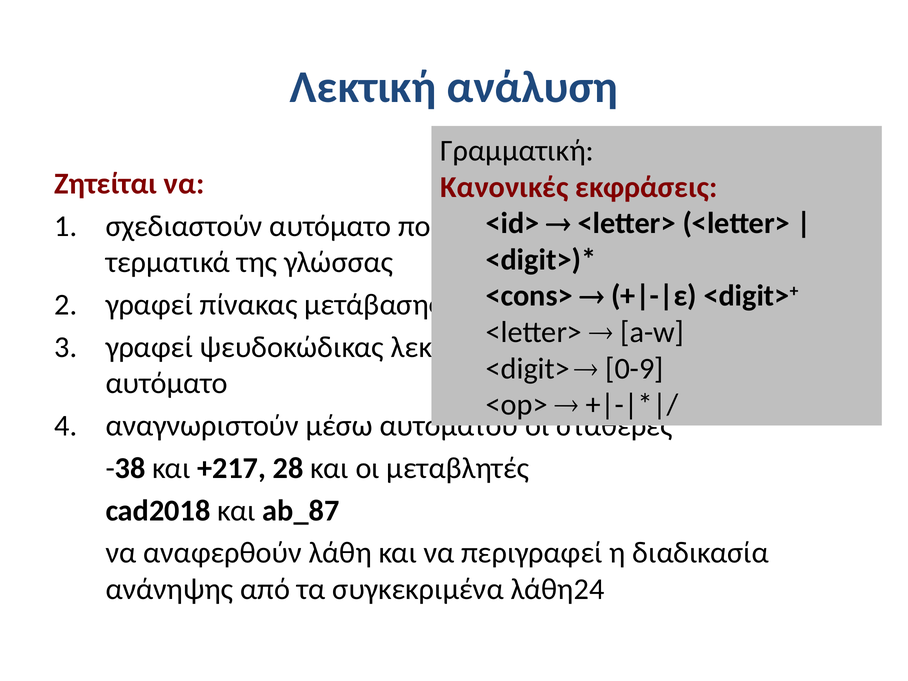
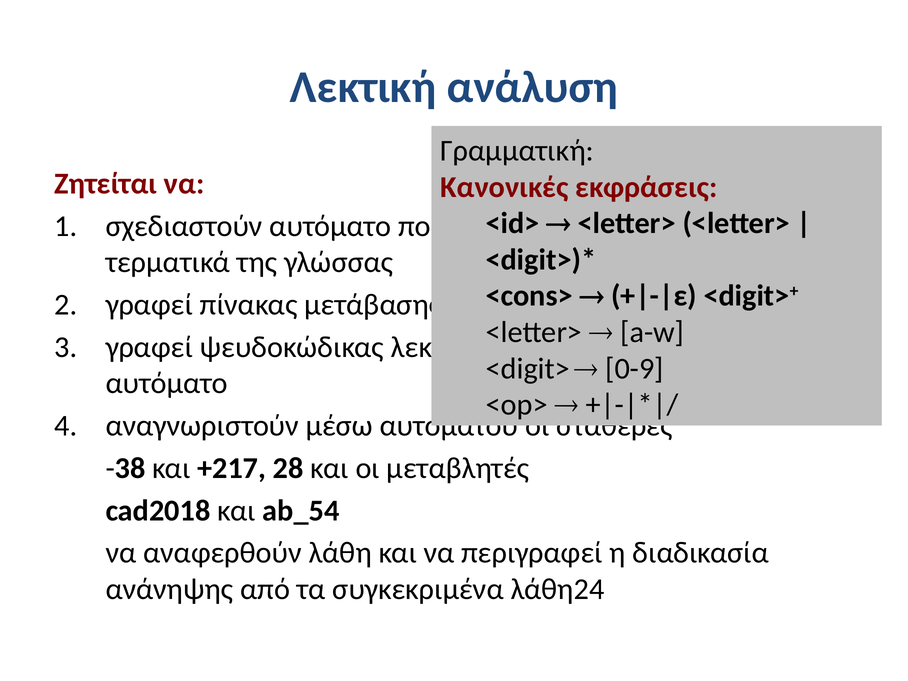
ab_87: ab_87 -> ab_54
